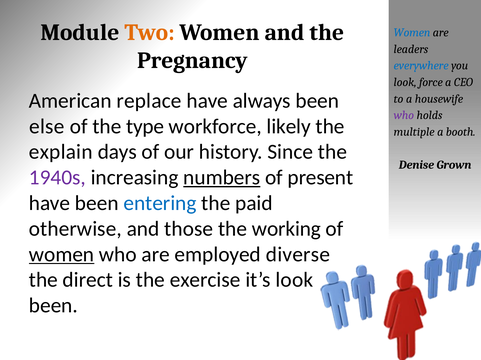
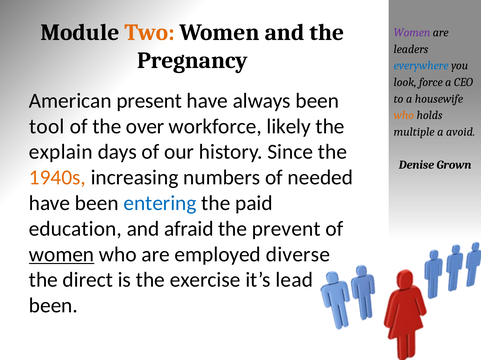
Women at (412, 33) colour: blue -> purple
replace: replace -> present
who at (404, 116) colour: purple -> orange
else: else -> tool
type: type -> over
booth: booth -> avoid
1940s colour: purple -> orange
numbers underline: present -> none
present: present -> needed
otherwise: otherwise -> education
those: those -> afraid
working: working -> prevent
it’s look: look -> lead
